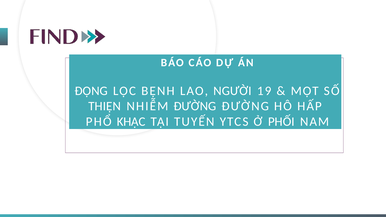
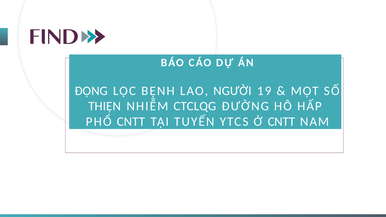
NHIỄM ĐƯỜNG: ĐƯỜNG -> CTCLQG
PHỔ KHẠC: KHẠC -> CNTT
Ở PHỐI: PHỐI -> CNTT
